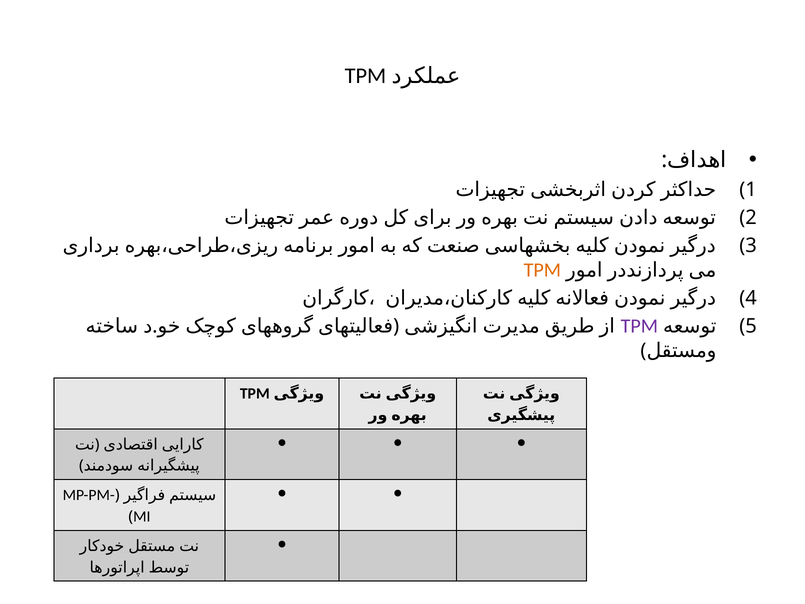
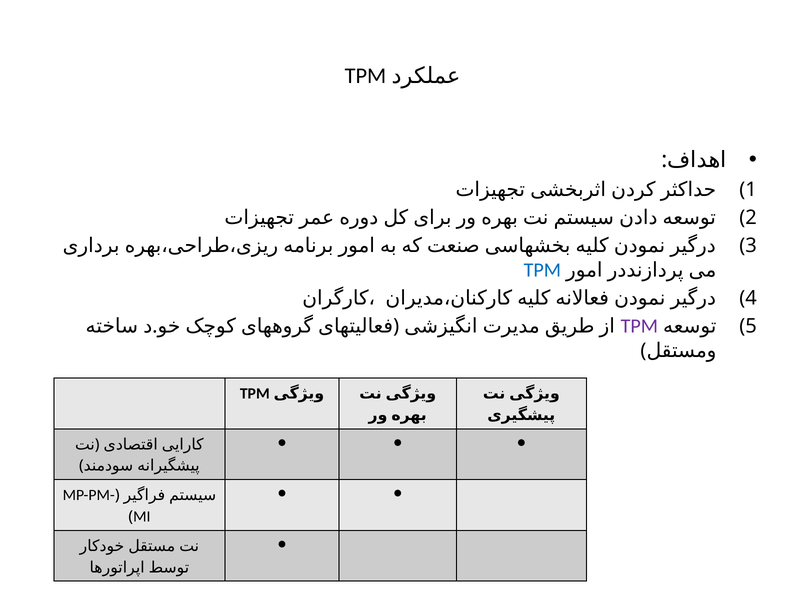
TPM at (542, 270) colour: orange -> blue
